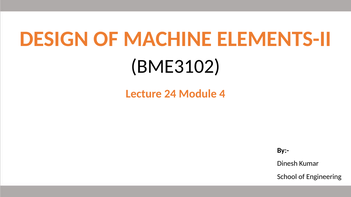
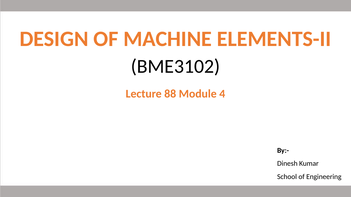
24: 24 -> 88
